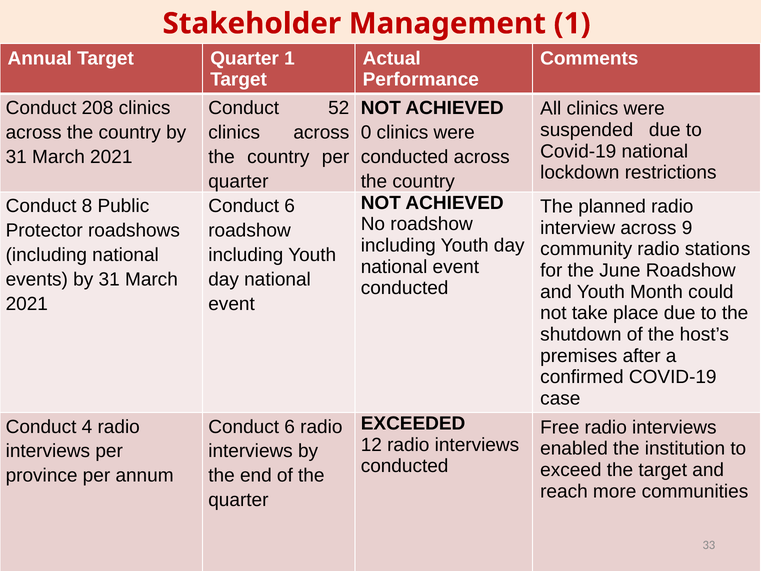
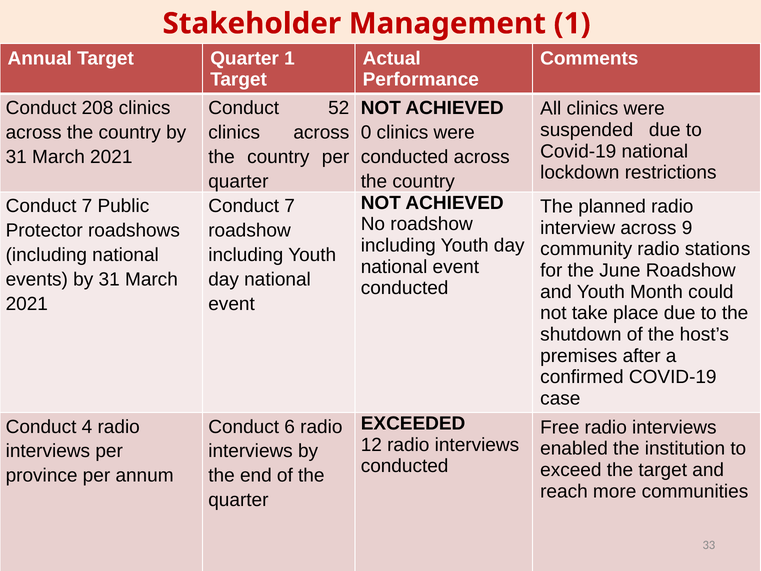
8 at (87, 206): 8 -> 7
6 at (290, 206): 6 -> 7
